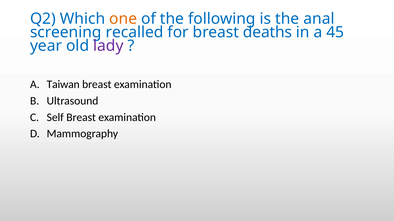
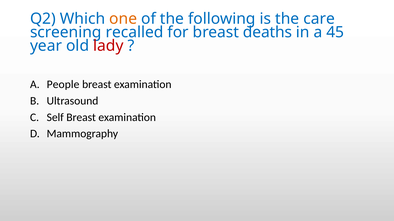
anal: anal -> care
lady colour: purple -> red
Taiwan: Taiwan -> People
